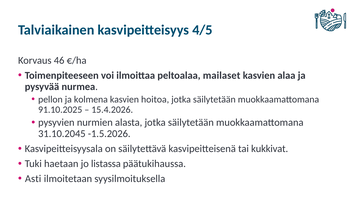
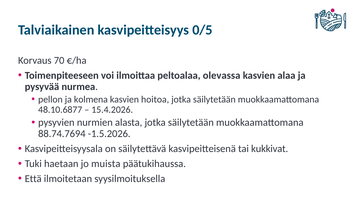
4/5: 4/5 -> 0/5
46: 46 -> 70
mailaset: mailaset -> olevassa
91.10.2025: 91.10.2025 -> 48.10.6877
31.10.2045: 31.10.2045 -> 88.74.7694
listassa: listassa -> muista
Asti: Asti -> Että
